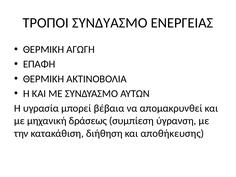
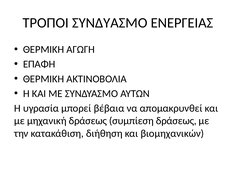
συμπίεση ύγρανση: ύγρανση -> δράσεως
αποθήκευσης: αποθήκευσης -> βιομηχανικών
